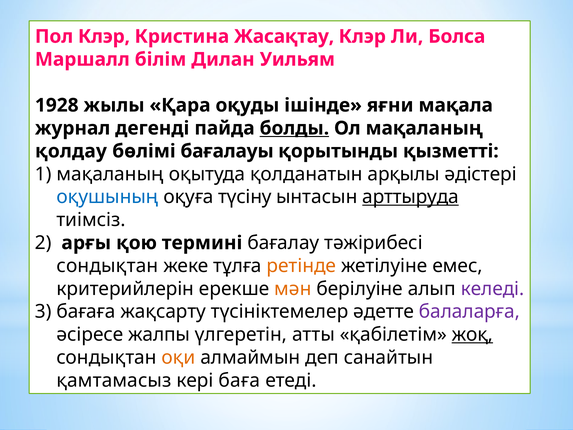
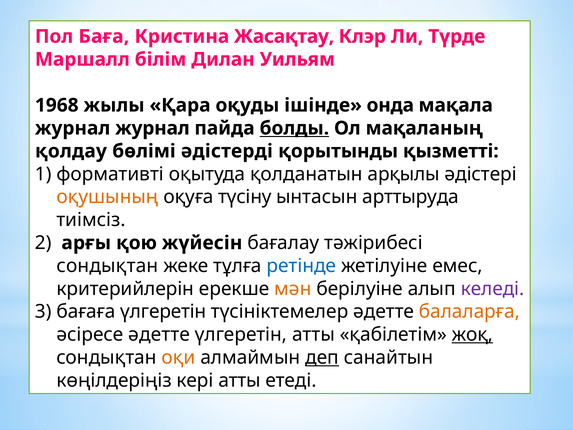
Пол Клэр: Клэр -> Баға
Болса: Болса -> Түрде
1928: 1928 -> 1968
яғни: яғни -> онда
журнал дегенді: дегенді -> журнал
бағалауы: бағалауы -> әдістерді
мақаланың at (110, 174): мақаланың -> формативті
оқушының colour: blue -> orange
арттыруда underline: present -> none
термині: термині -> жүйесін
ретінде colour: orange -> blue
бағаға жақсарту: жақсарту -> үлгеретін
балаларға colour: purple -> orange
әсіресе жалпы: жалпы -> әдетте
деп underline: none -> present
қамтамасыз: қамтамасыз -> көңілдеріңіз
кері баға: баға -> атты
